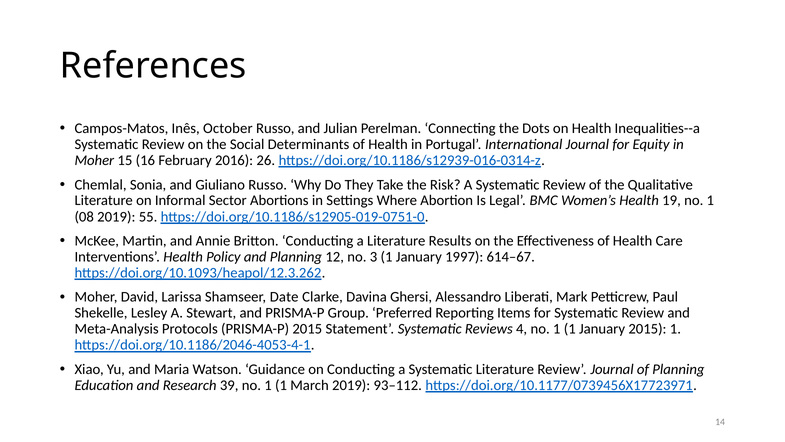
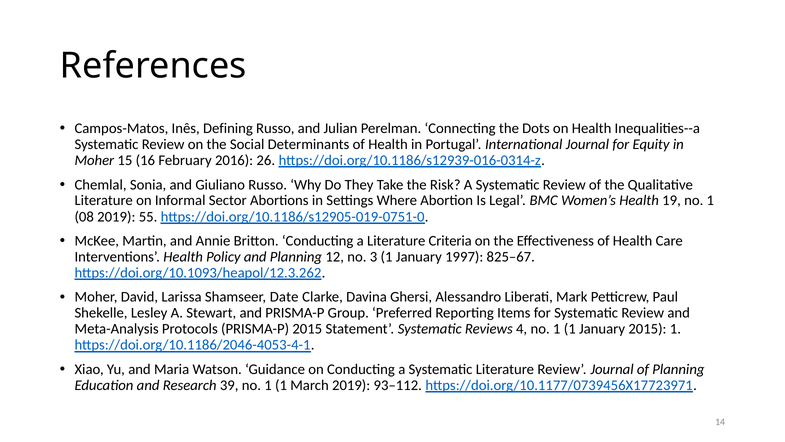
October: October -> Defining
Results: Results -> Criteria
614–67: 614–67 -> 825–67
